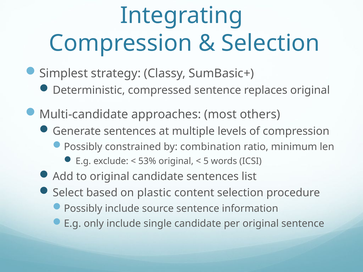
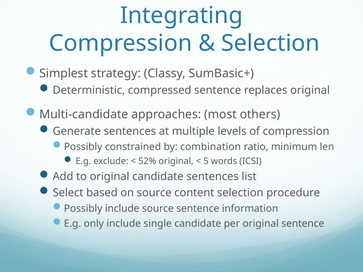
53%: 53% -> 52%
on plastic: plastic -> source
